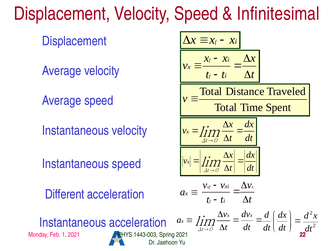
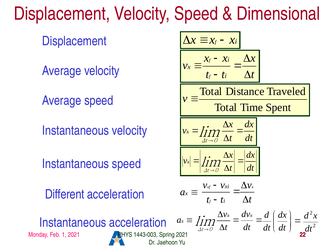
Infinitesimal: Infinitesimal -> Dimensional
